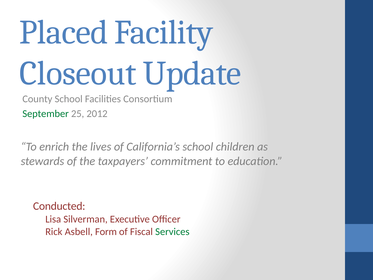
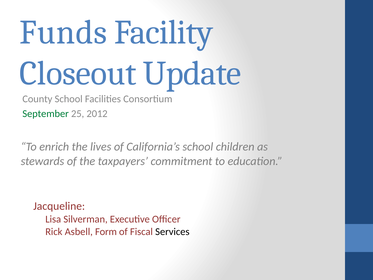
Placed: Placed -> Funds
Conducted: Conducted -> Jacqueline
Services colour: green -> black
